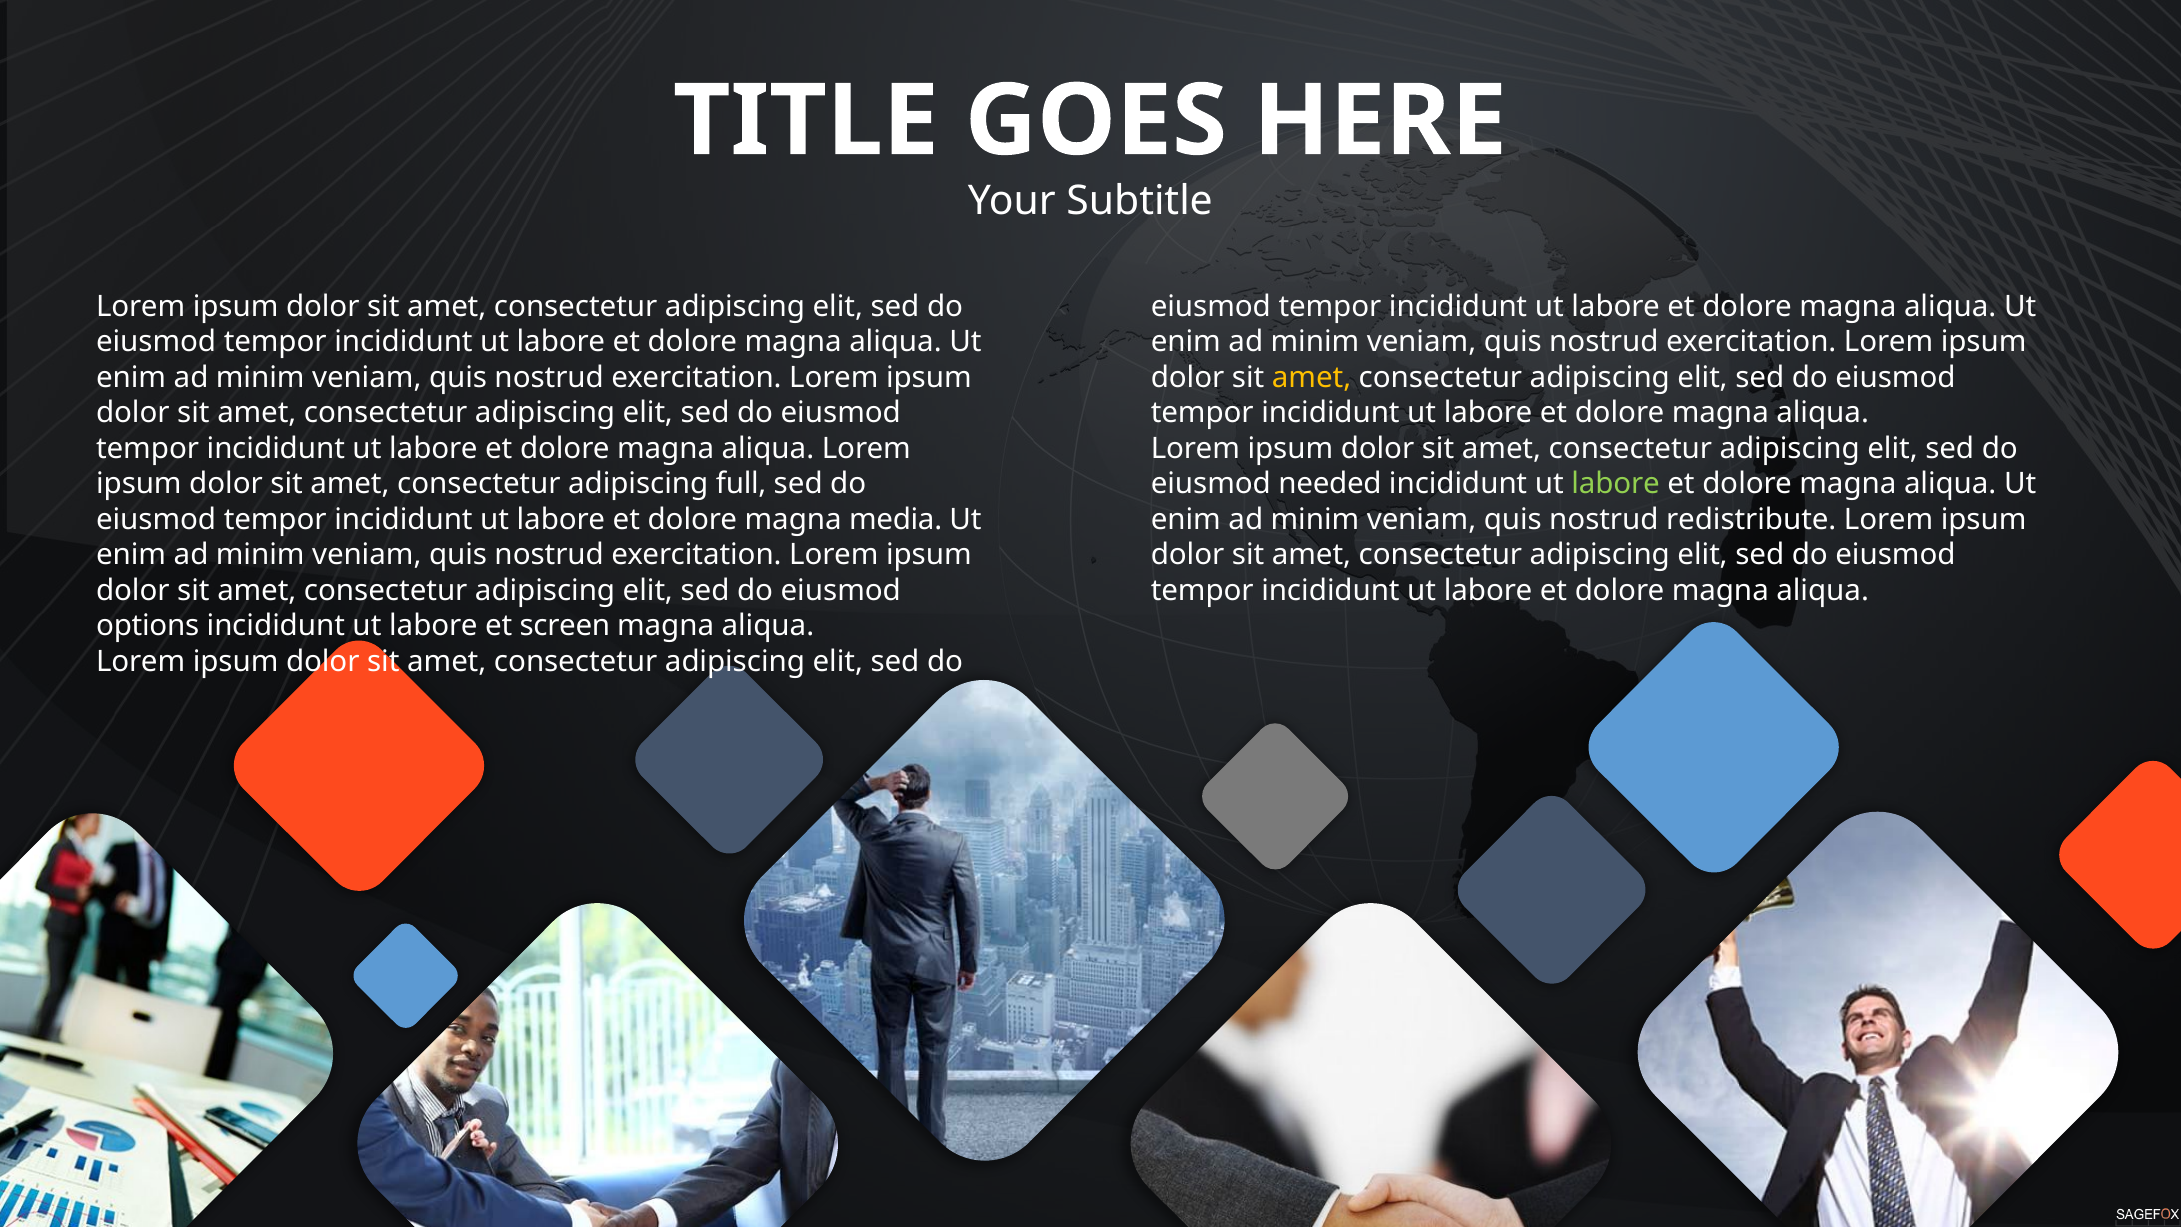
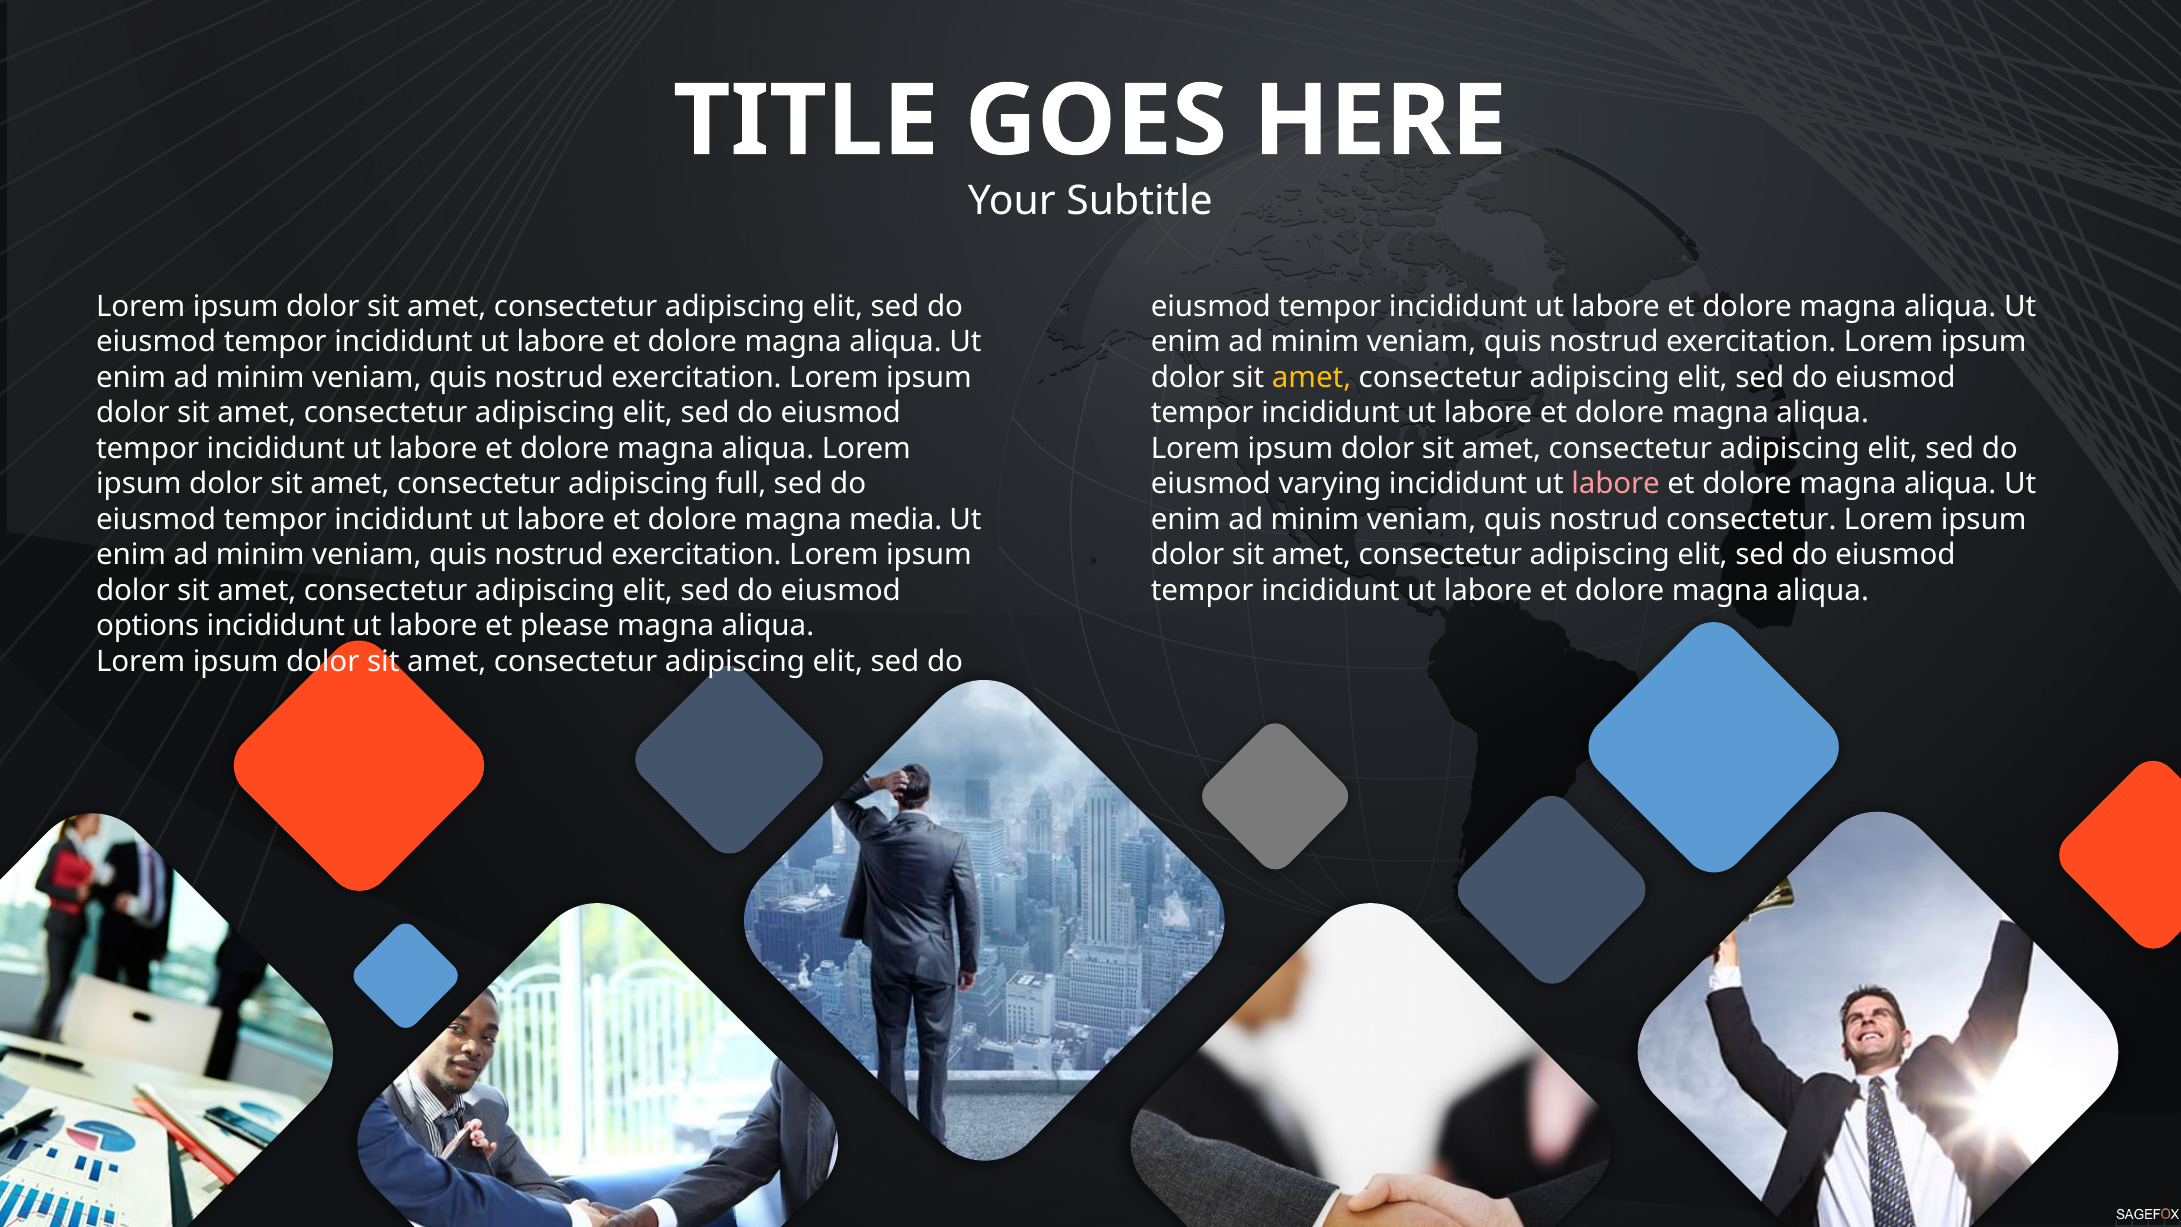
needed: needed -> varying
labore at (1616, 484) colour: light green -> pink
nostrud redistribute: redistribute -> consectetur
screen: screen -> please
